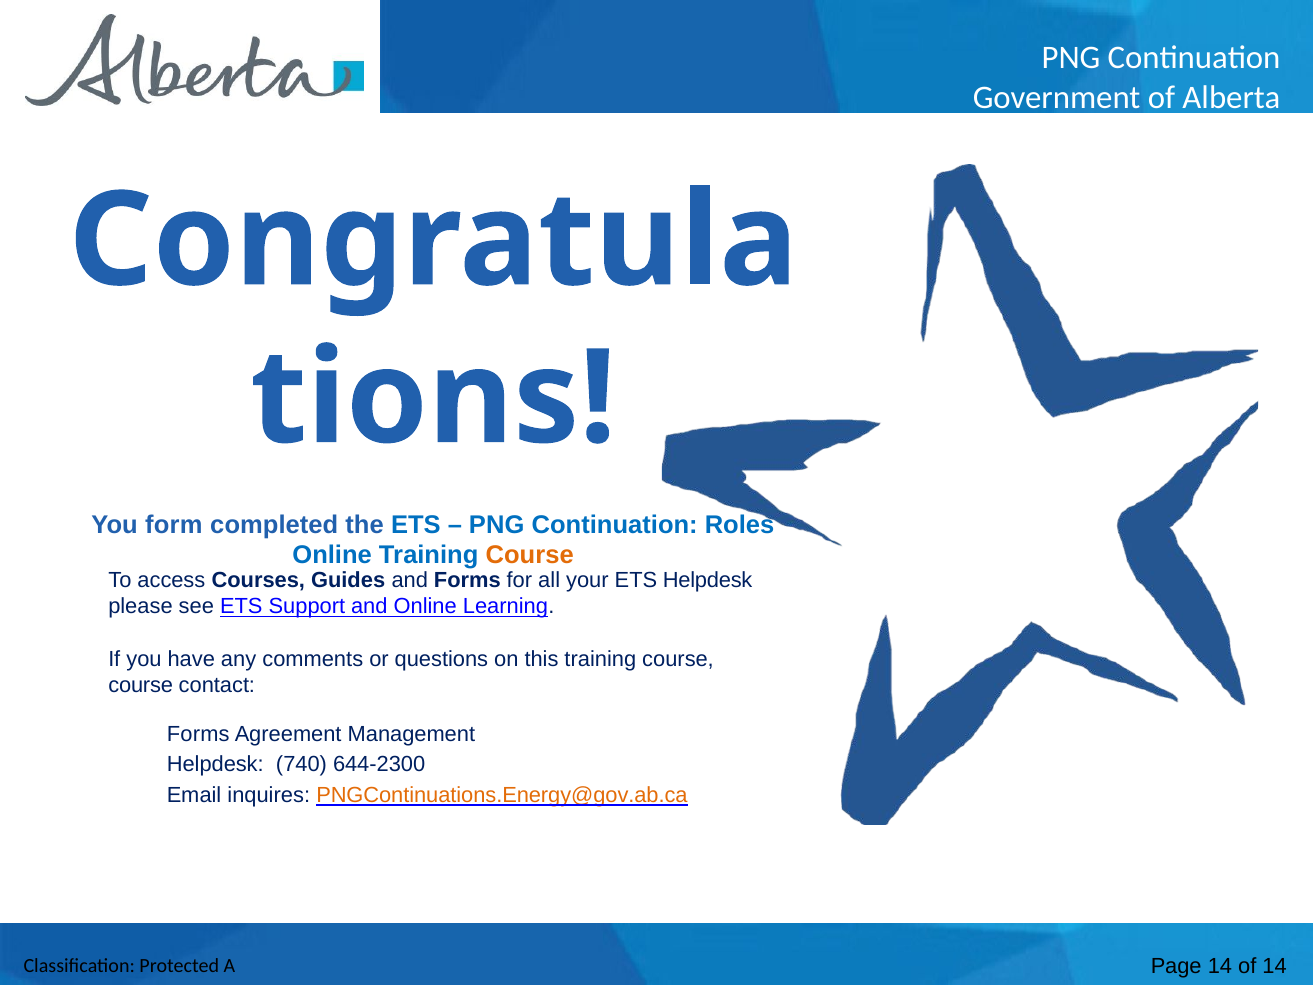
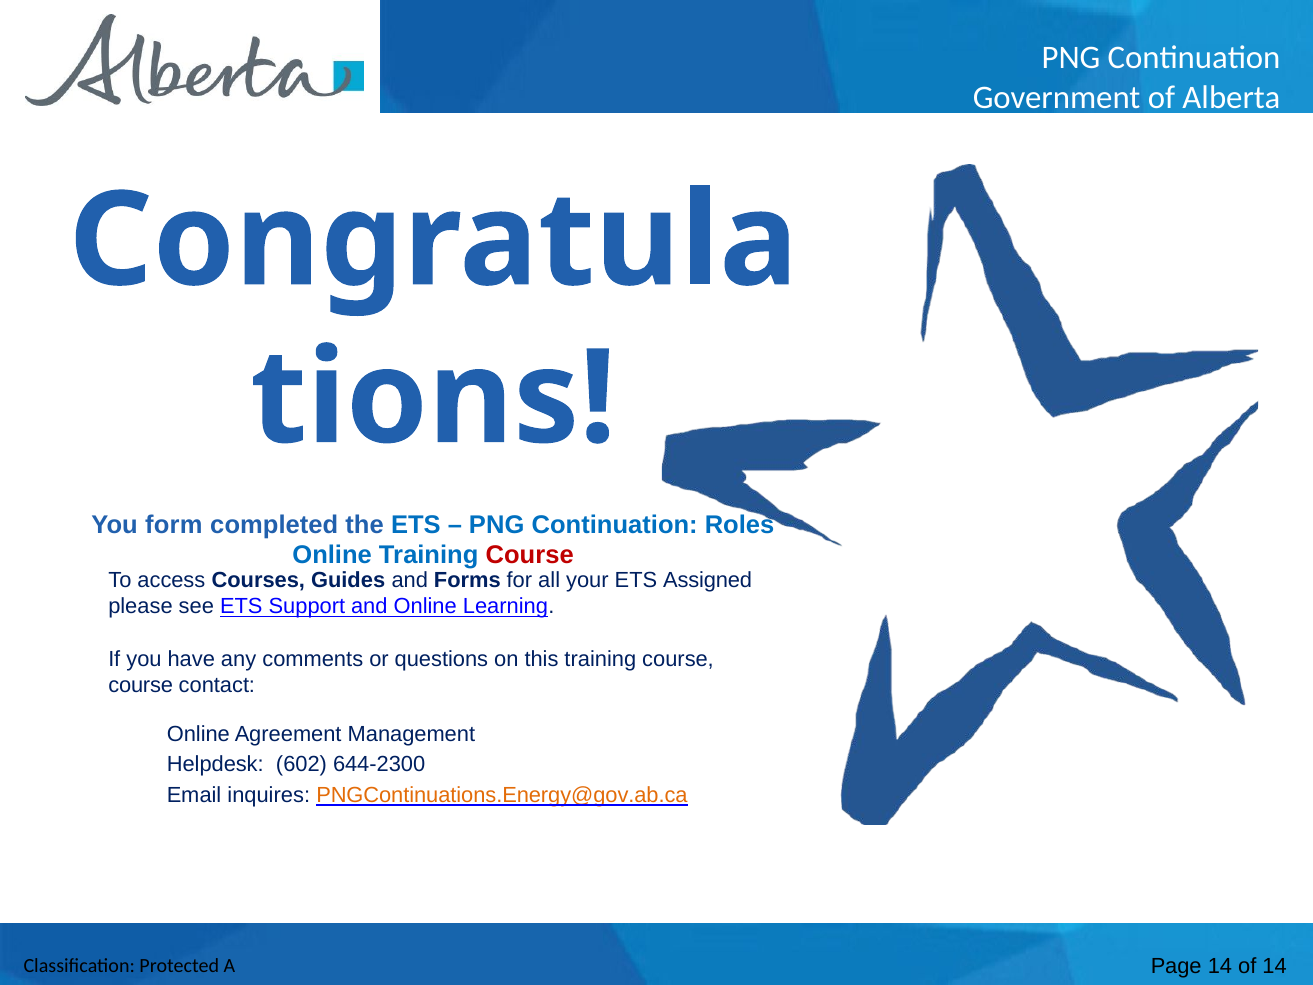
Course at (530, 555) colour: orange -> red
ETS Helpdesk: Helpdesk -> Assigned
Forms at (198, 734): Forms -> Online
740: 740 -> 602
